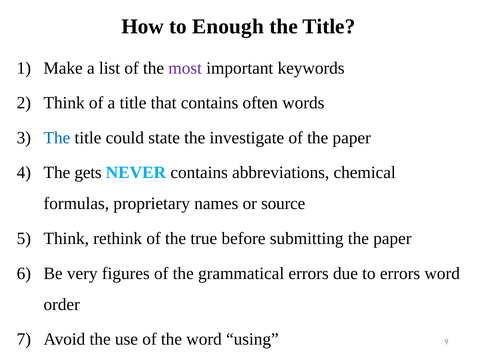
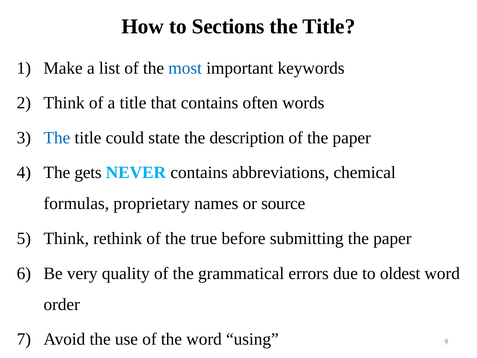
Enough: Enough -> Sections
most colour: purple -> blue
investigate: investigate -> description
figures: figures -> quality
to errors: errors -> oldest
